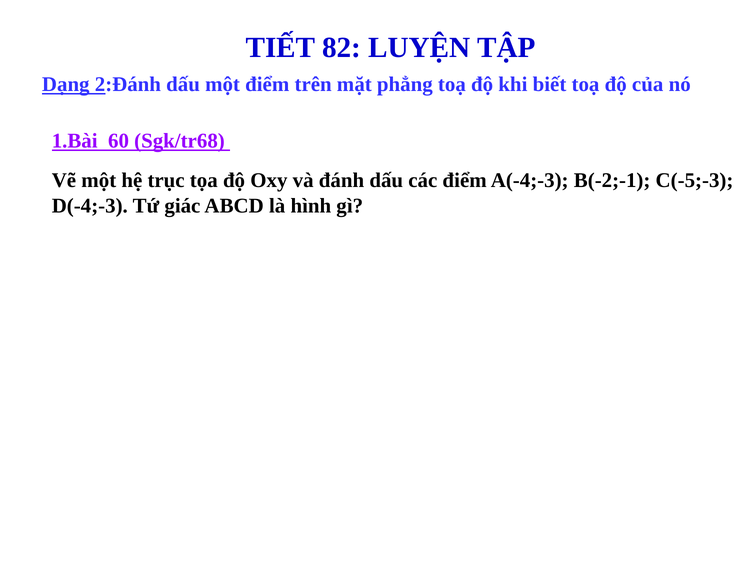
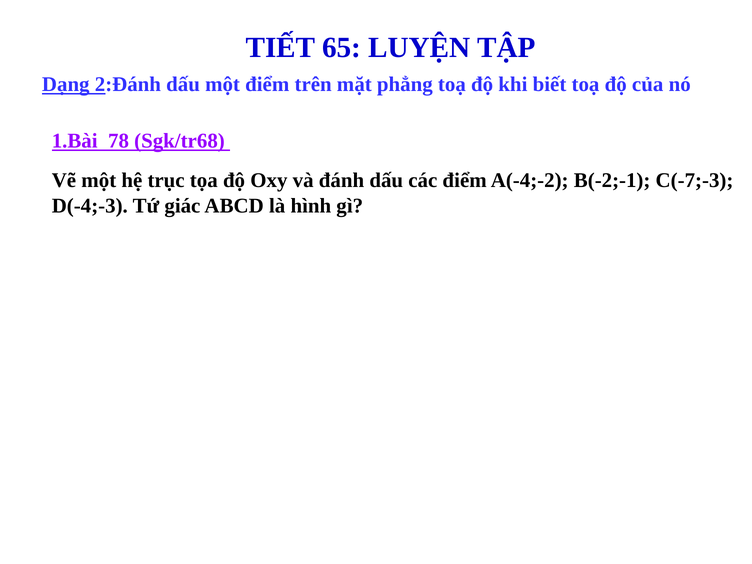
82: 82 -> 65
60: 60 -> 78
A(-4;-3: A(-4;-3 -> A(-4;-2
C(-5;-3: C(-5;-3 -> C(-7;-3
